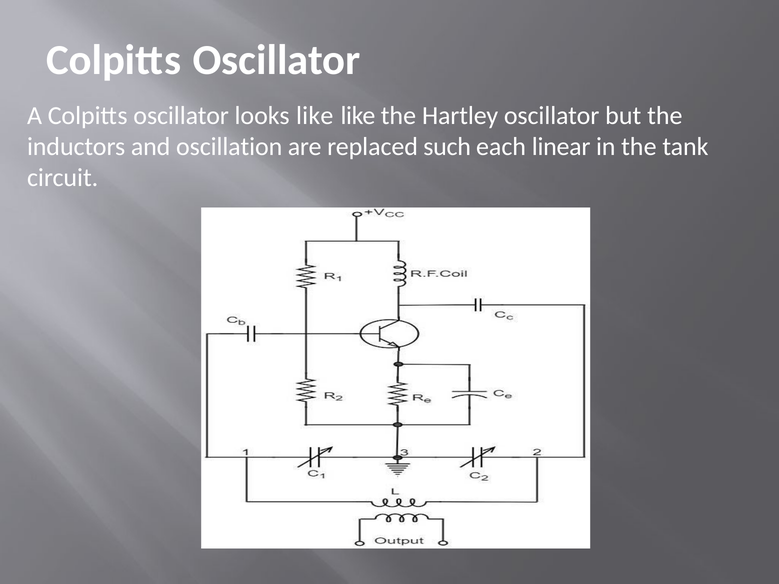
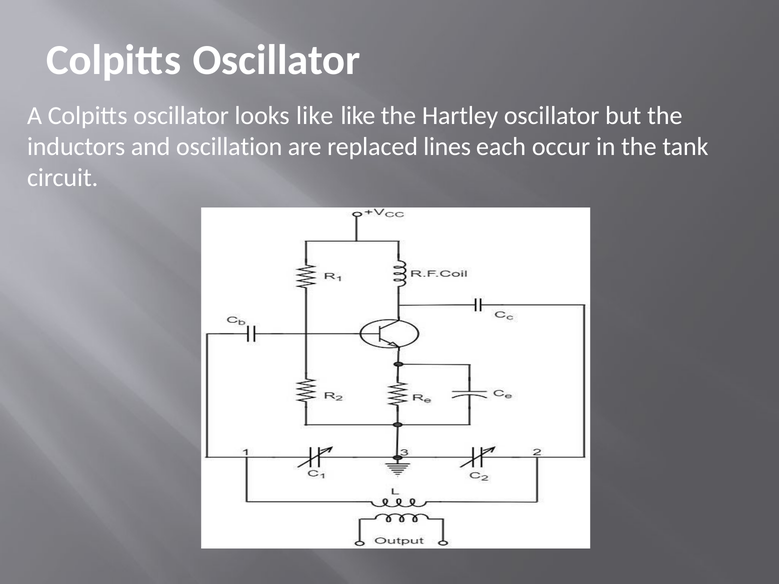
such: such -> lines
linear: linear -> occur
